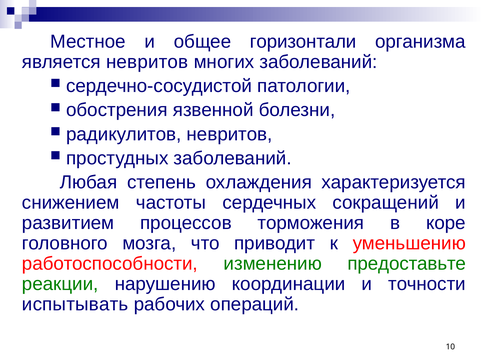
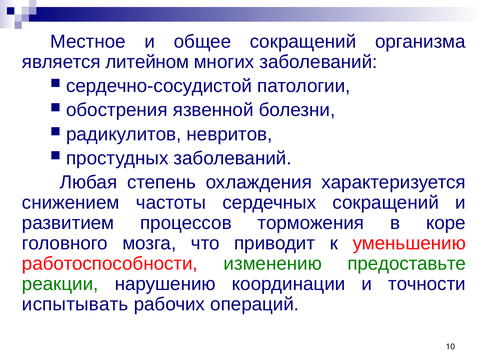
общее горизонтали: горизонтали -> сокращений
является невритов: невритов -> литейном
